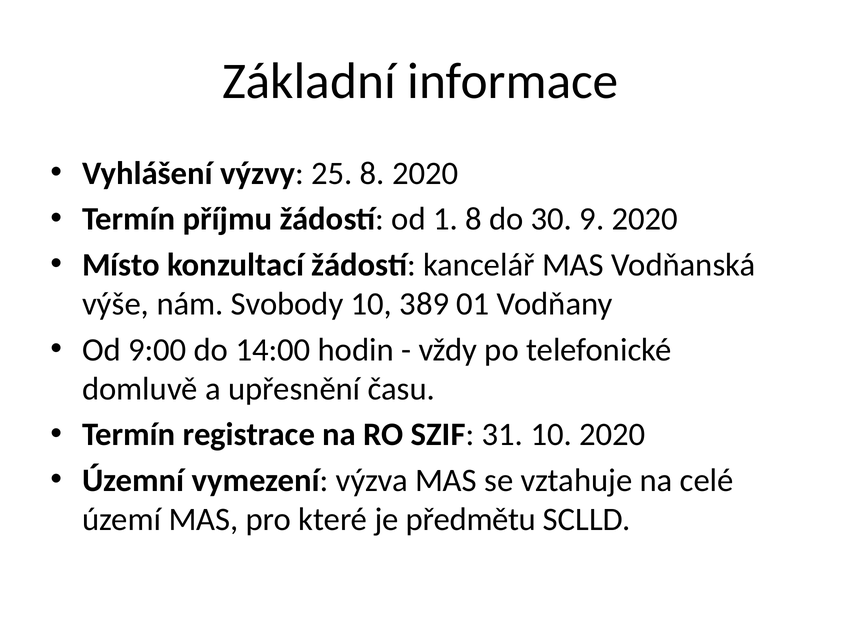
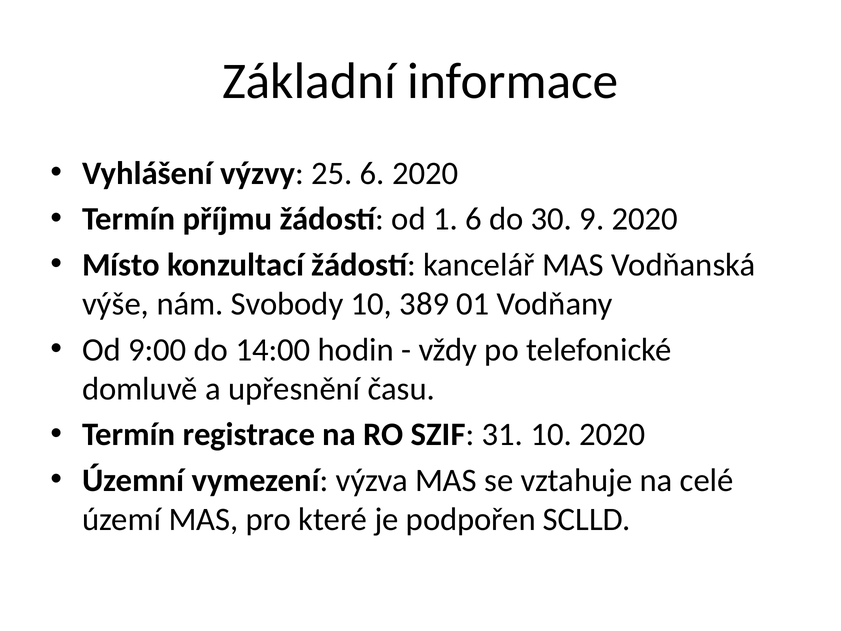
25 8: 8 -> 6
1 8: 8 -> 6
předmětu: předmětu -> podpořen
